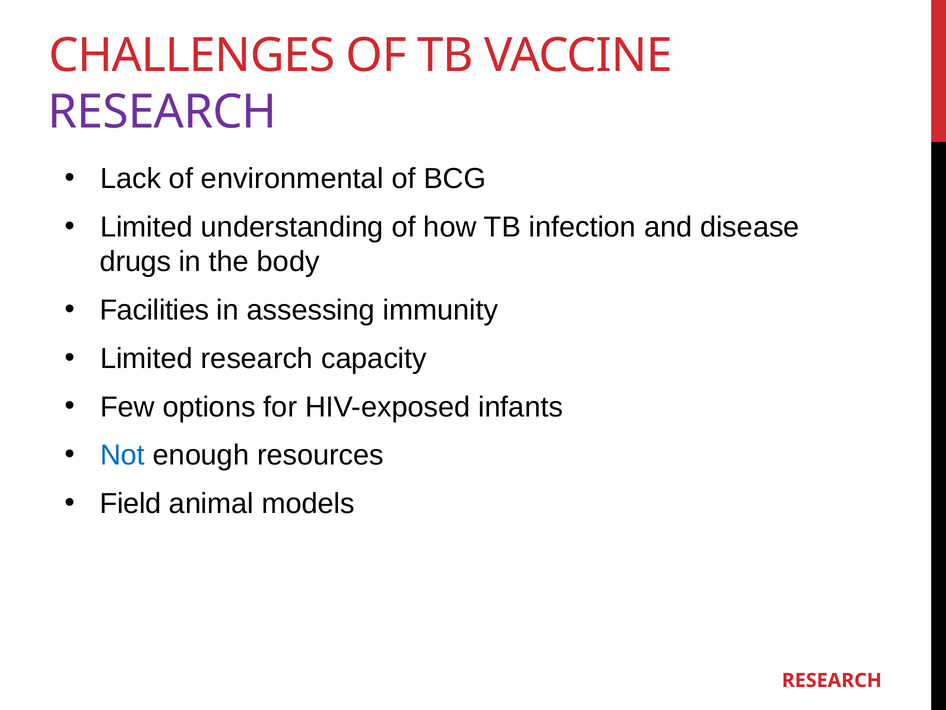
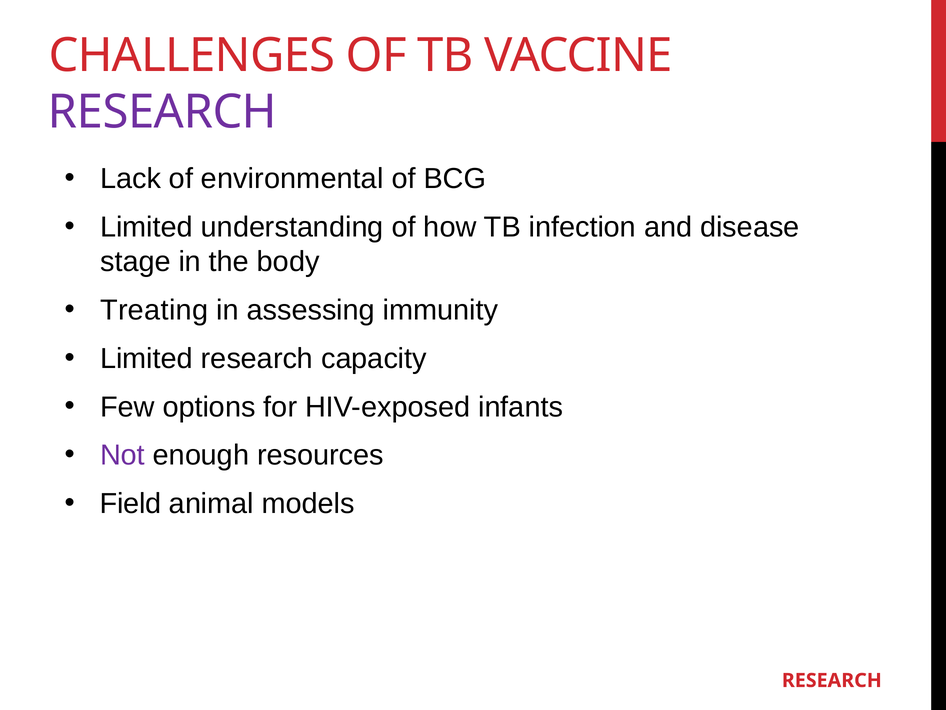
drugs: drugs -> stage
Facilities: Facilities -> Treating
Not colour: blue -> purple
